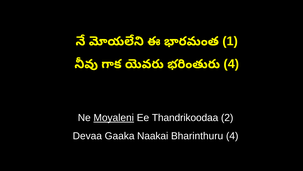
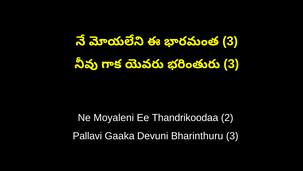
1 at (230, 41): 1 -> 3
4 at (231, 64): 4 -> 3
Moyaleni underline: present -> none
Devaa: Devaa -> Pallavi
Naakai: Naakai -> Devuni
Bharinthuru 4: 4 -> 3
